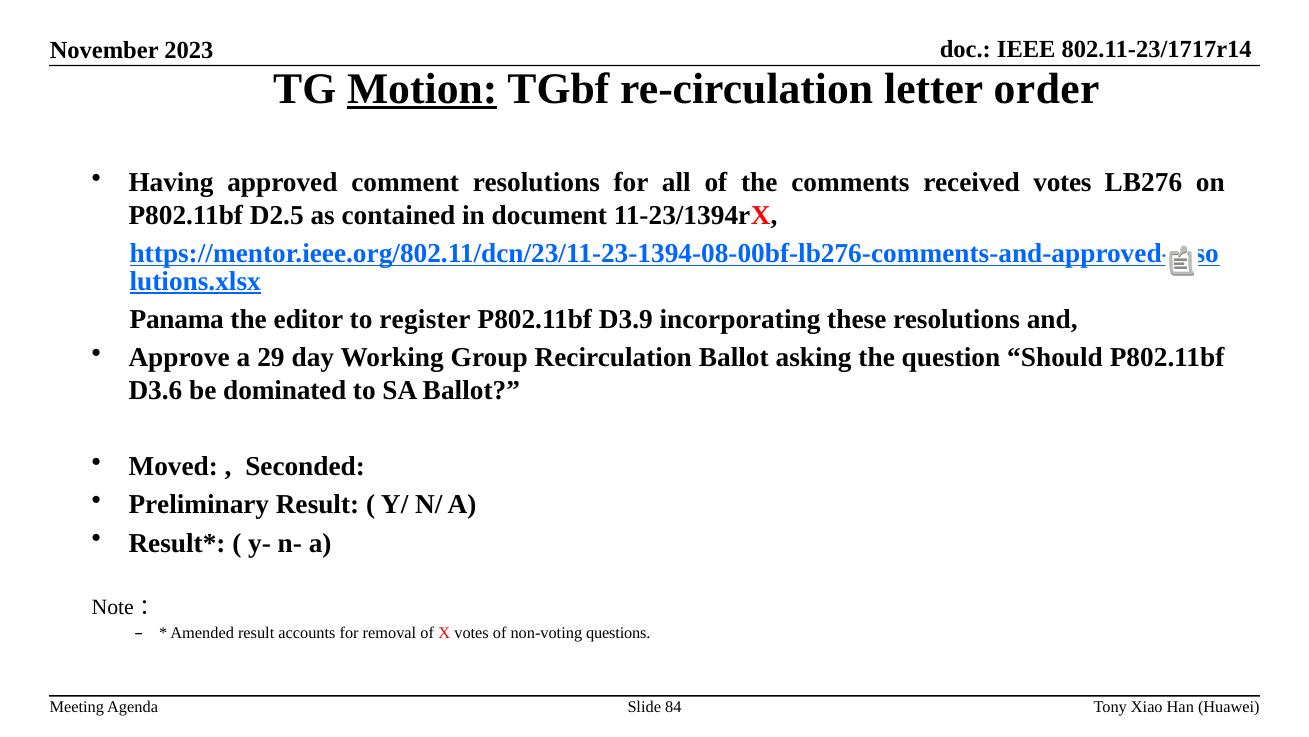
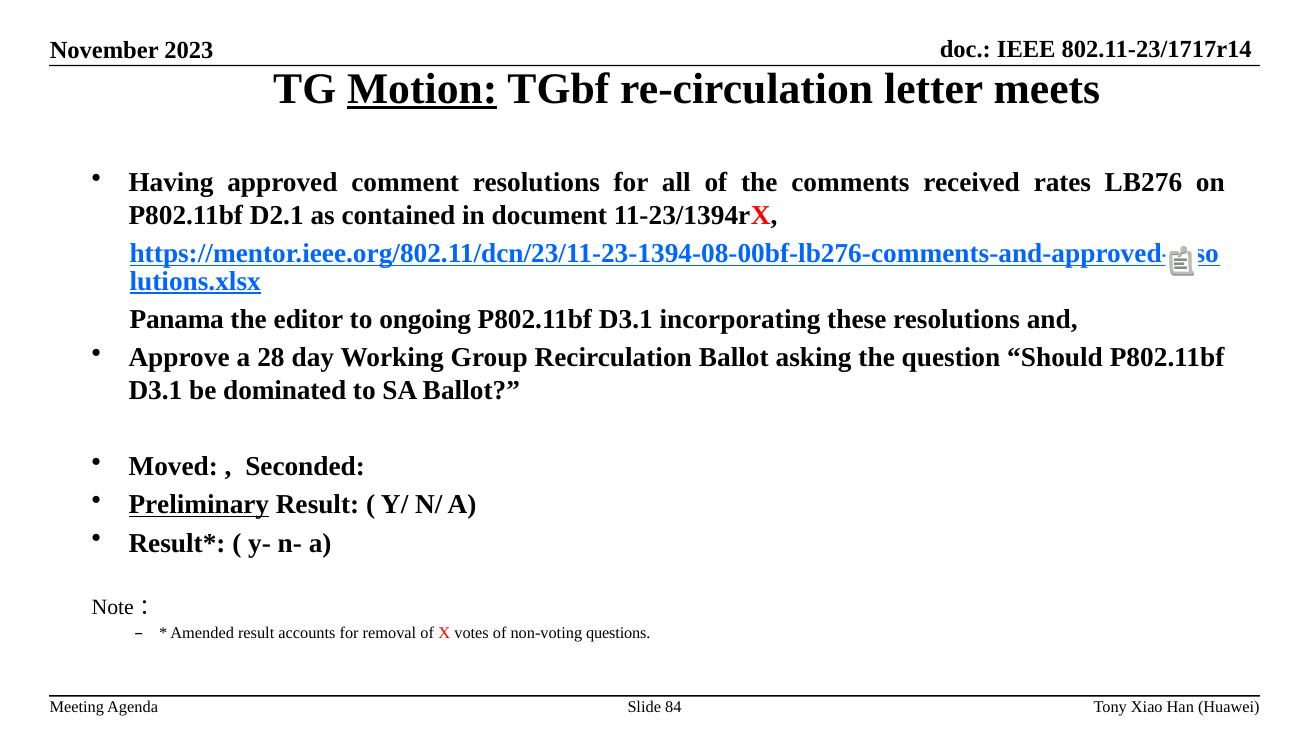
order: order -> meets
received votes: votes -> rates
D2.5: D2.5 -> D2.1
register: register -> ongoing
D3.9 at (626, 319): D3.9 -> D3.1
29: 29 -> 28
D3.6 at (155, 390): D3.6 -> D3.1
Preliminary underline: none -> present
